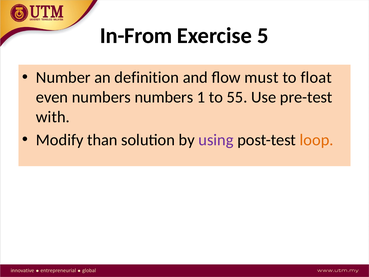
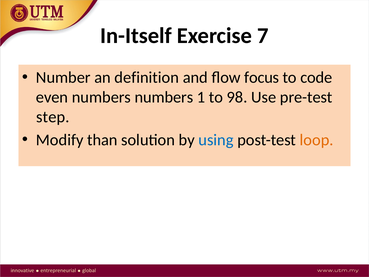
In-From: In-From -> In-Itself
5: 5 -> 7
must: must -> focus
float: float -> code
55: 55 -> 98
with: with -> step
using colour: purple -> blue
